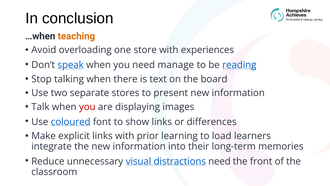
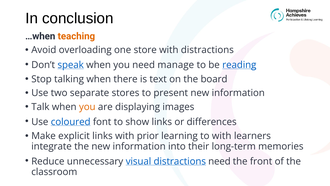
with experiences: experiences -> distractions
you at (87, 107) colour: red -> orange
to load: load -> with
